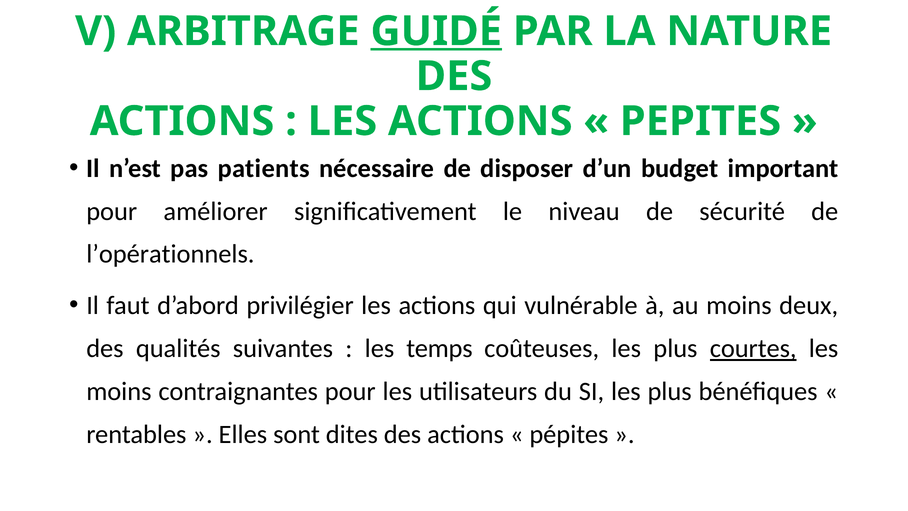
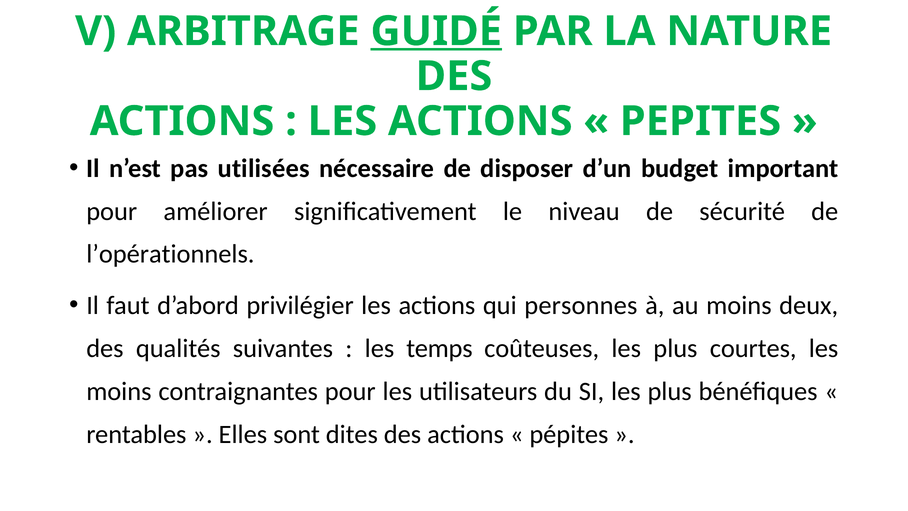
patients: patients -> utilisées
vulnérable: vulnérable -> personnes
courtes underline: present -> none
